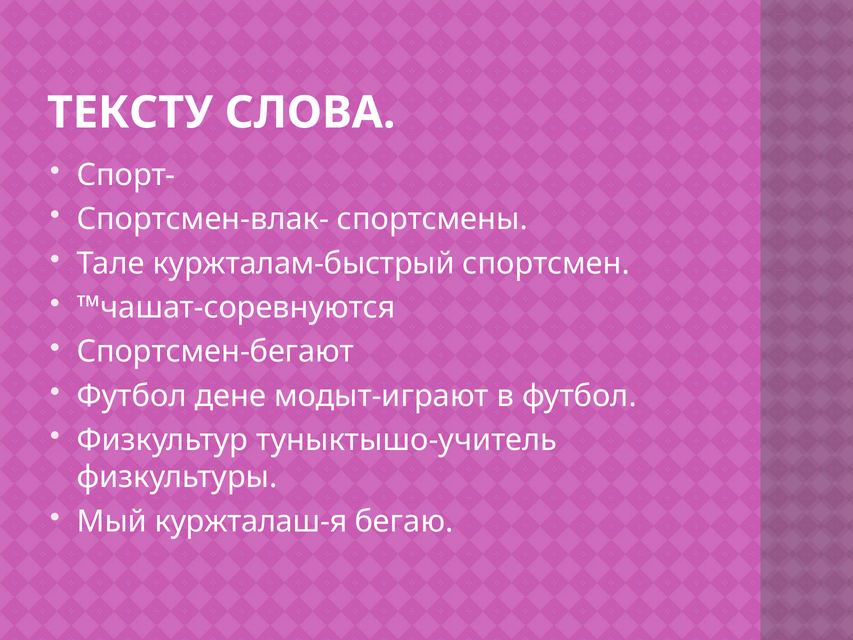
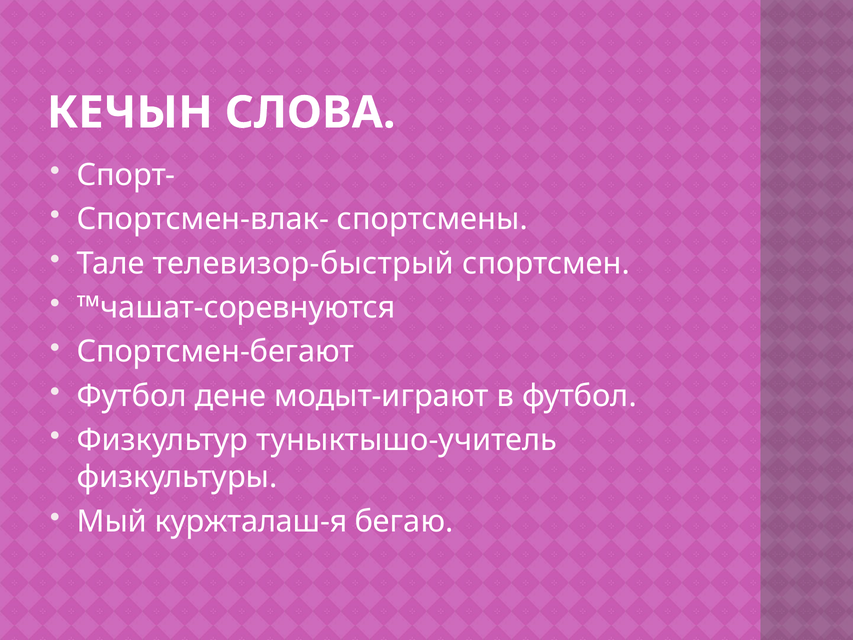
ТЕКСТУ: ТЕКСТУ -> КЕЧЫН
куржталам-быстрый: куржталам-быстрый -> телевизор-быстрый
